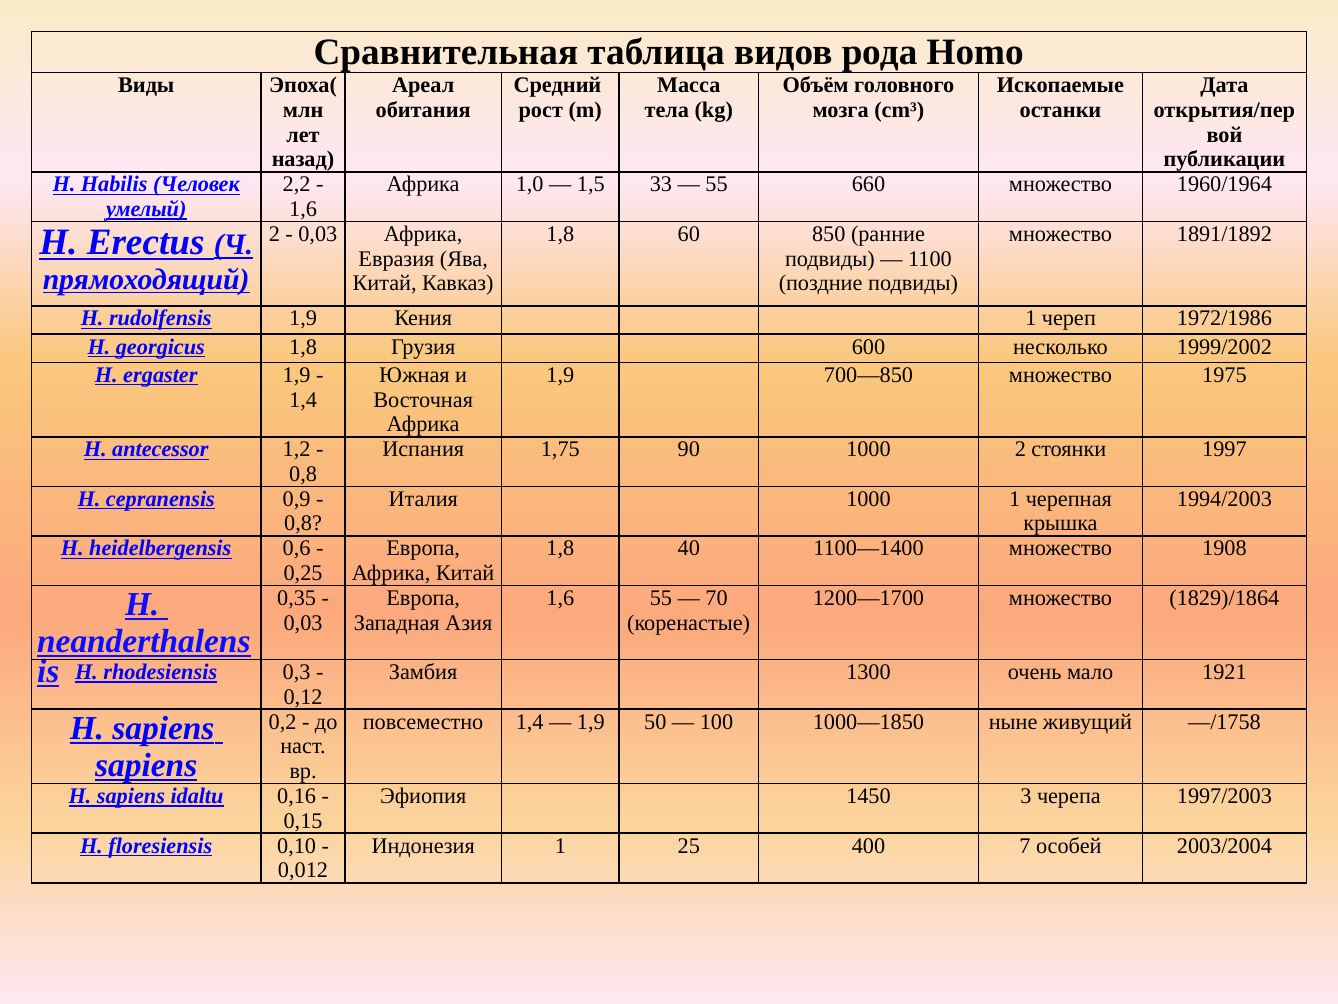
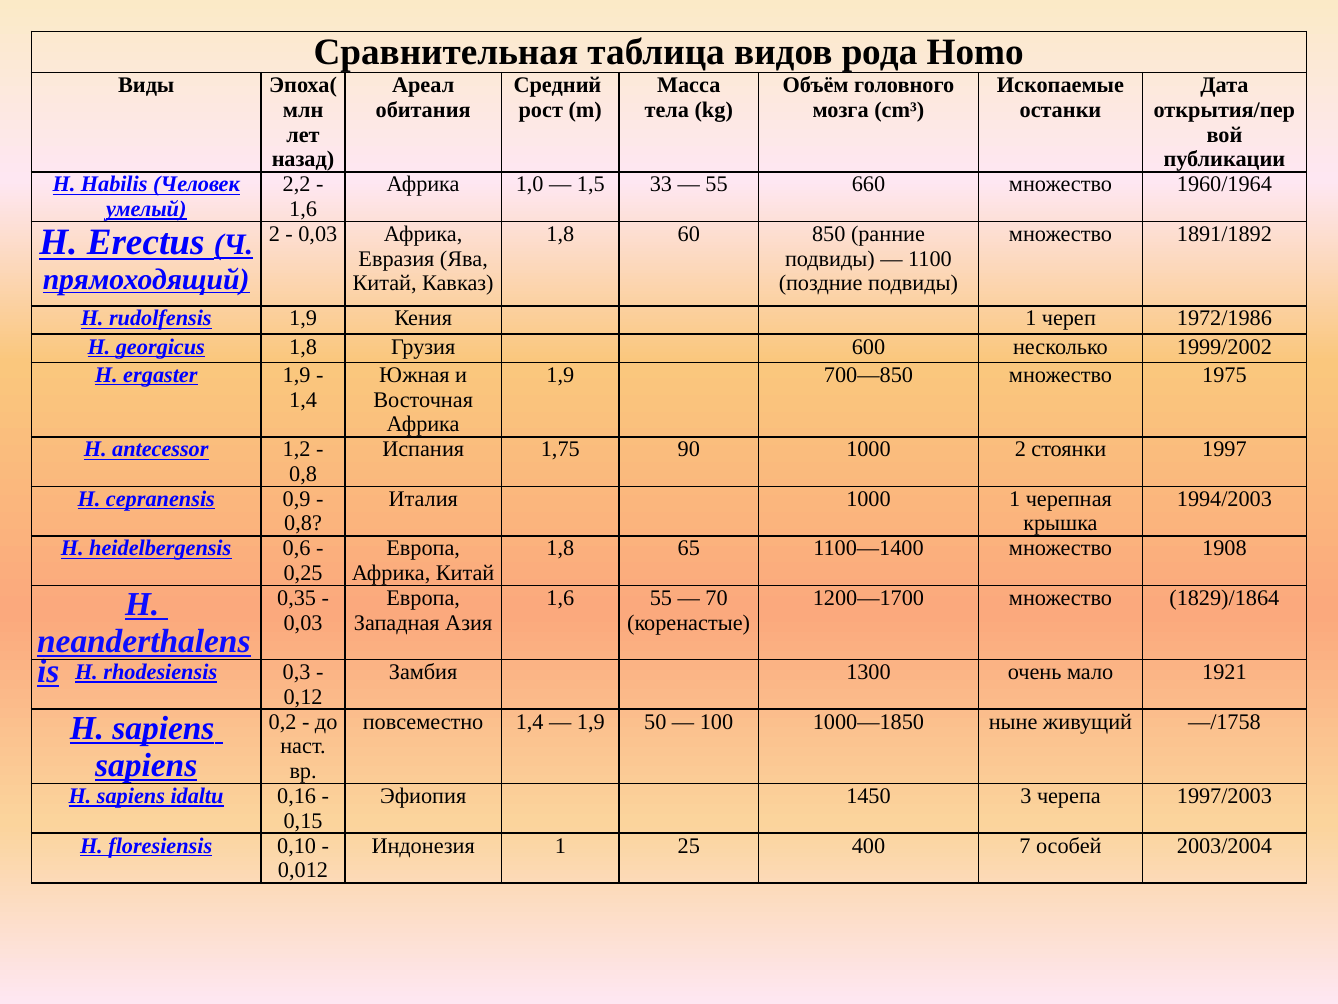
40: 40 -> 65
